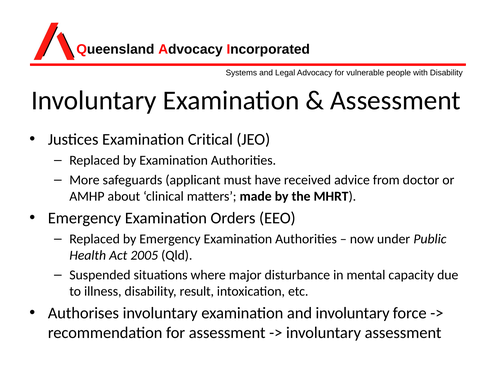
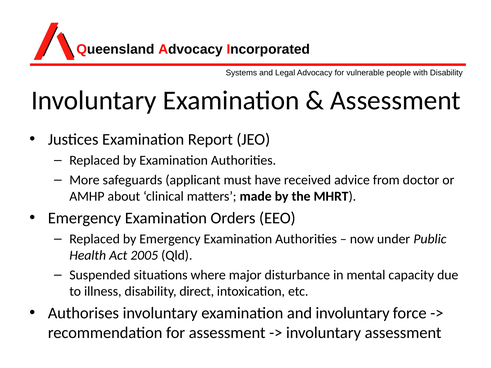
Critical: Critical -> Report
result: result -> direct
